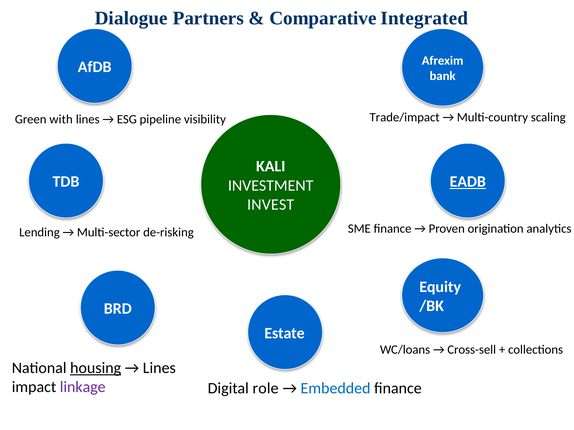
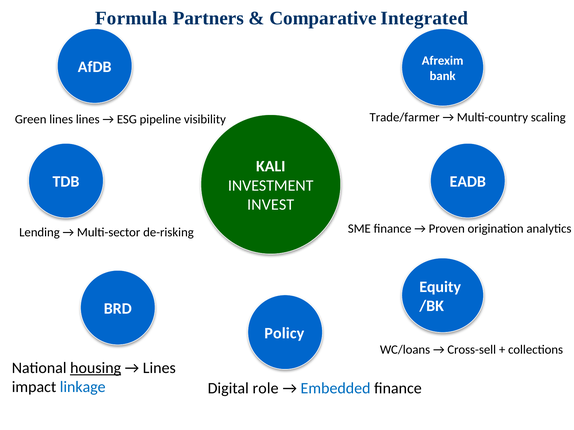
Dialogue: Dialogue -> Formula
Trade/impact: Trade/impact -> Trade/farmer
Green with: with -> lines
EADB underline: present -> none
Estate: Estate -> Policy
linkage colour: purple -> blue
